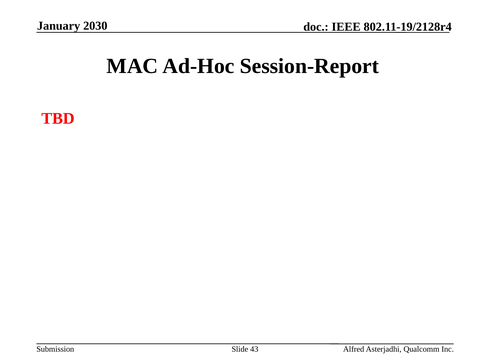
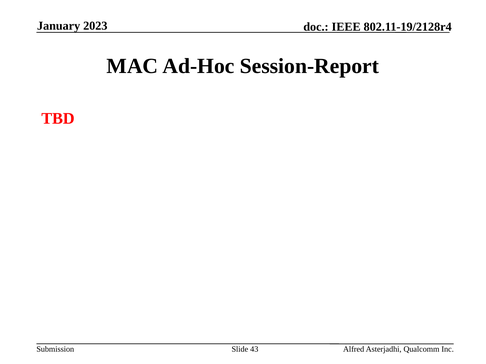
2030: 2030 -> 2023
